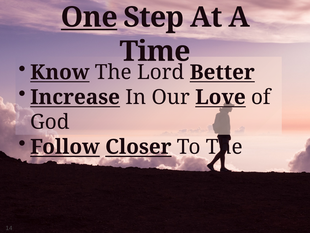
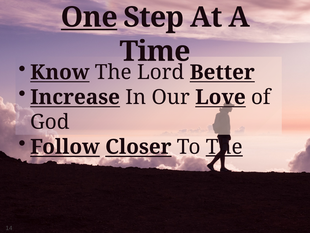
The at (224, 147) underline: none -> present
